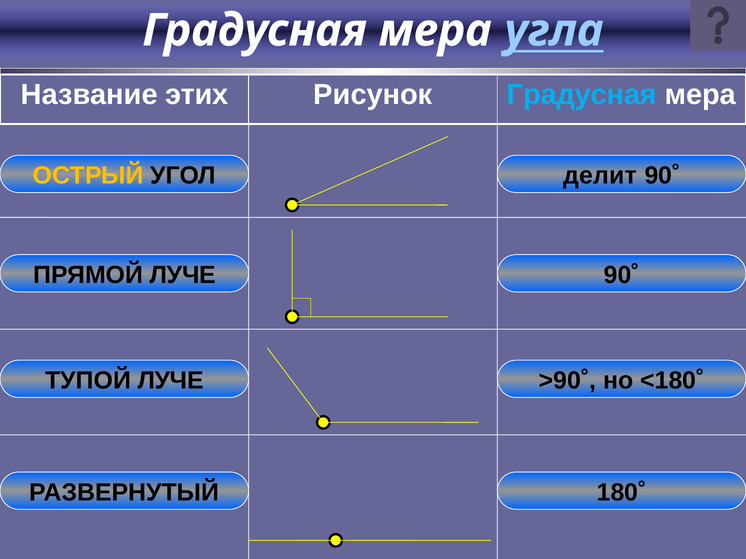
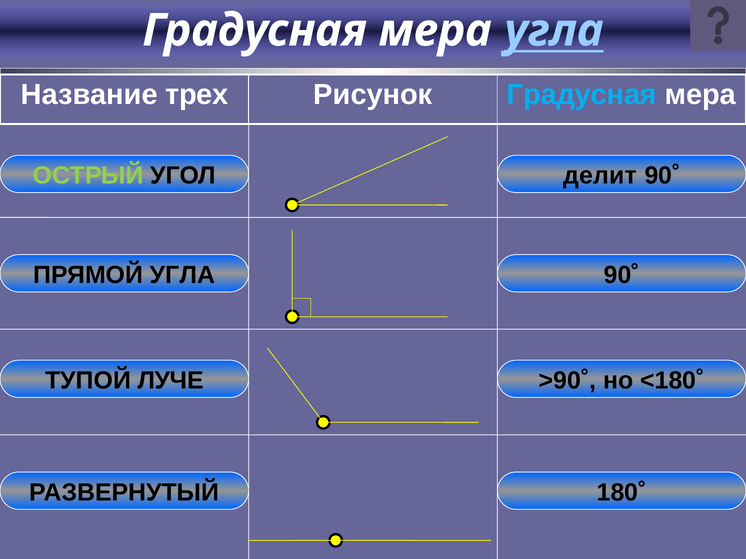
этих: этих -> трех
ОСТРЫЙ colour: yellow -> light green
ПРЯМОЙ ЛУЧЕ: ЛУЧЕ -> УГЛА
